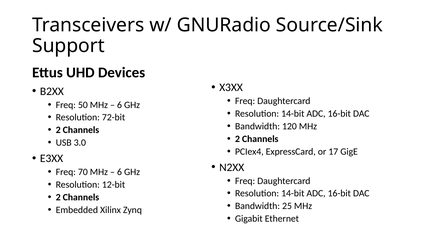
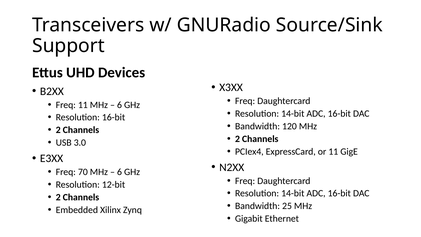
Freq 50: 50 -> 11
Resolution 72-bit: 72-bit -> 16-bit
or 17: 17 -> 11
